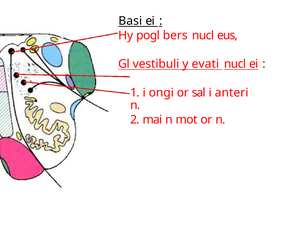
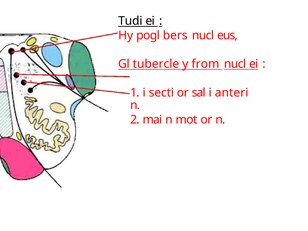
Basi: Basi -> Tudi
vestibuli: vestibuli -> tubercle
evati: evati -> from
ongi: ongi -> secti
